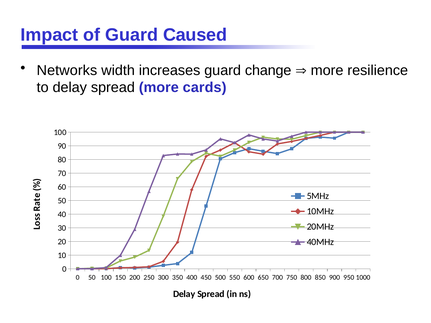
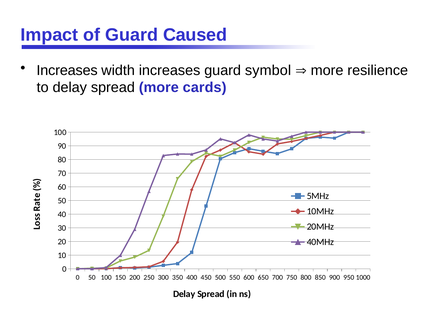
Networks at (67, 70): Networks -> Increases
change: change -> symbol
